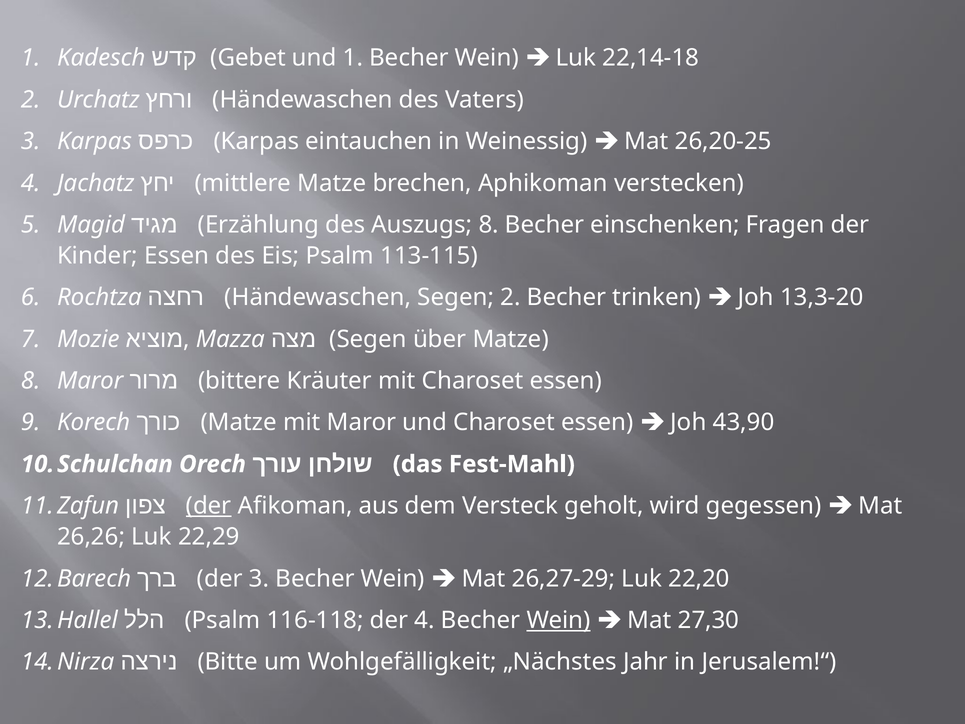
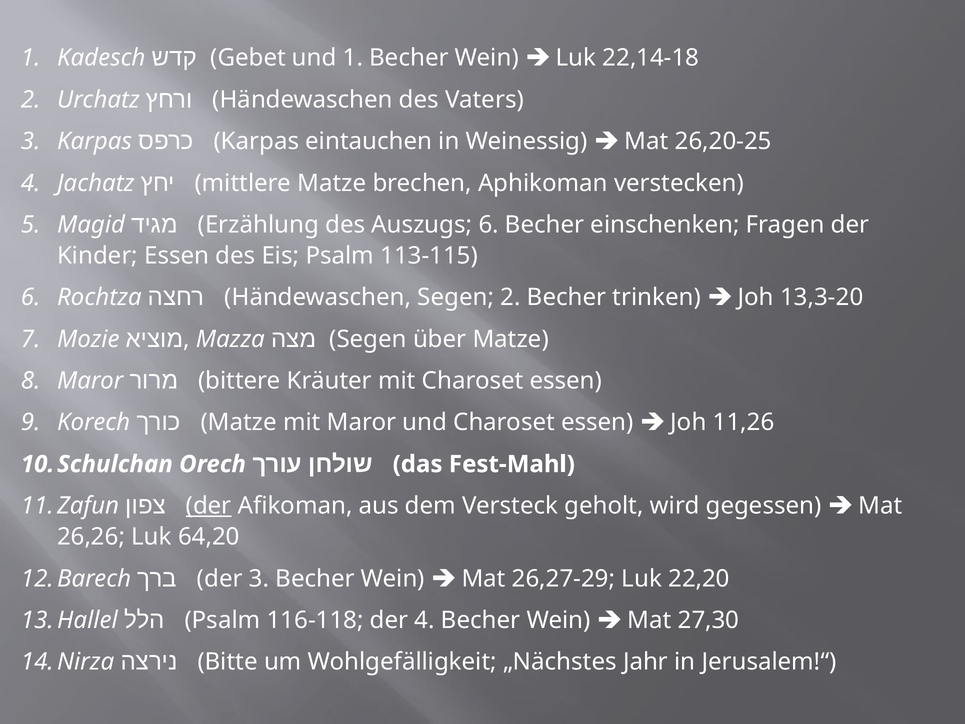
Auszugs 8: 8 -> 6
43,90: 43,90 -> 11,26
22,29: 22,29 -> 64,20
Wein at (559, 620) underline: present -> none
